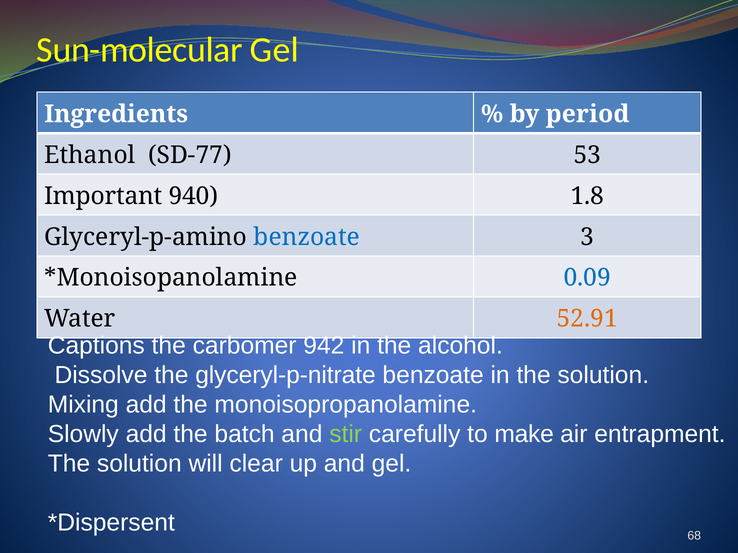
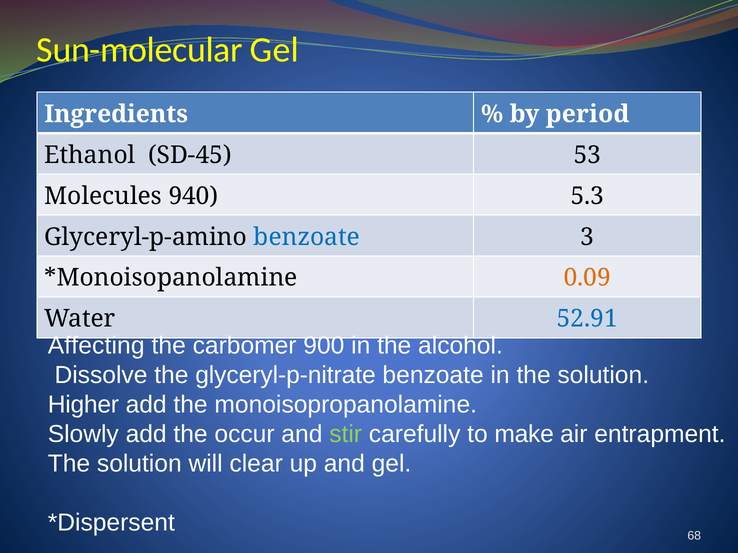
SD-77: SD-77 -> SD-45
Important: Important -> Molecules
1.8: 1.8 -> 5.3
0.09 colour: blue -> orange
52.91 colour: orange -> blue
Captions: Captions -> Affecting
942: 942 -> 900
Mixing: Mixing -> Higher
batch: batch -> occur
